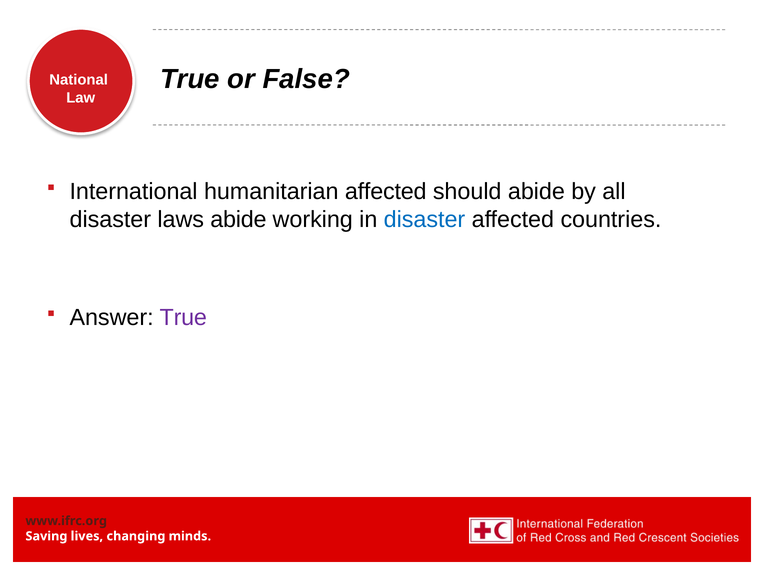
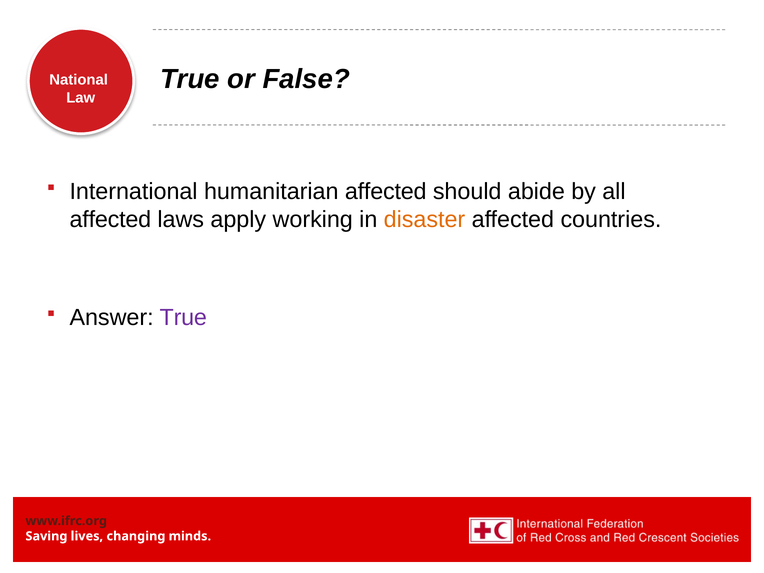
disaster at (110, 220): disaster -> affected
laws abide: abide -> apply
disaster at (424, 220) colour: blue -> orange
